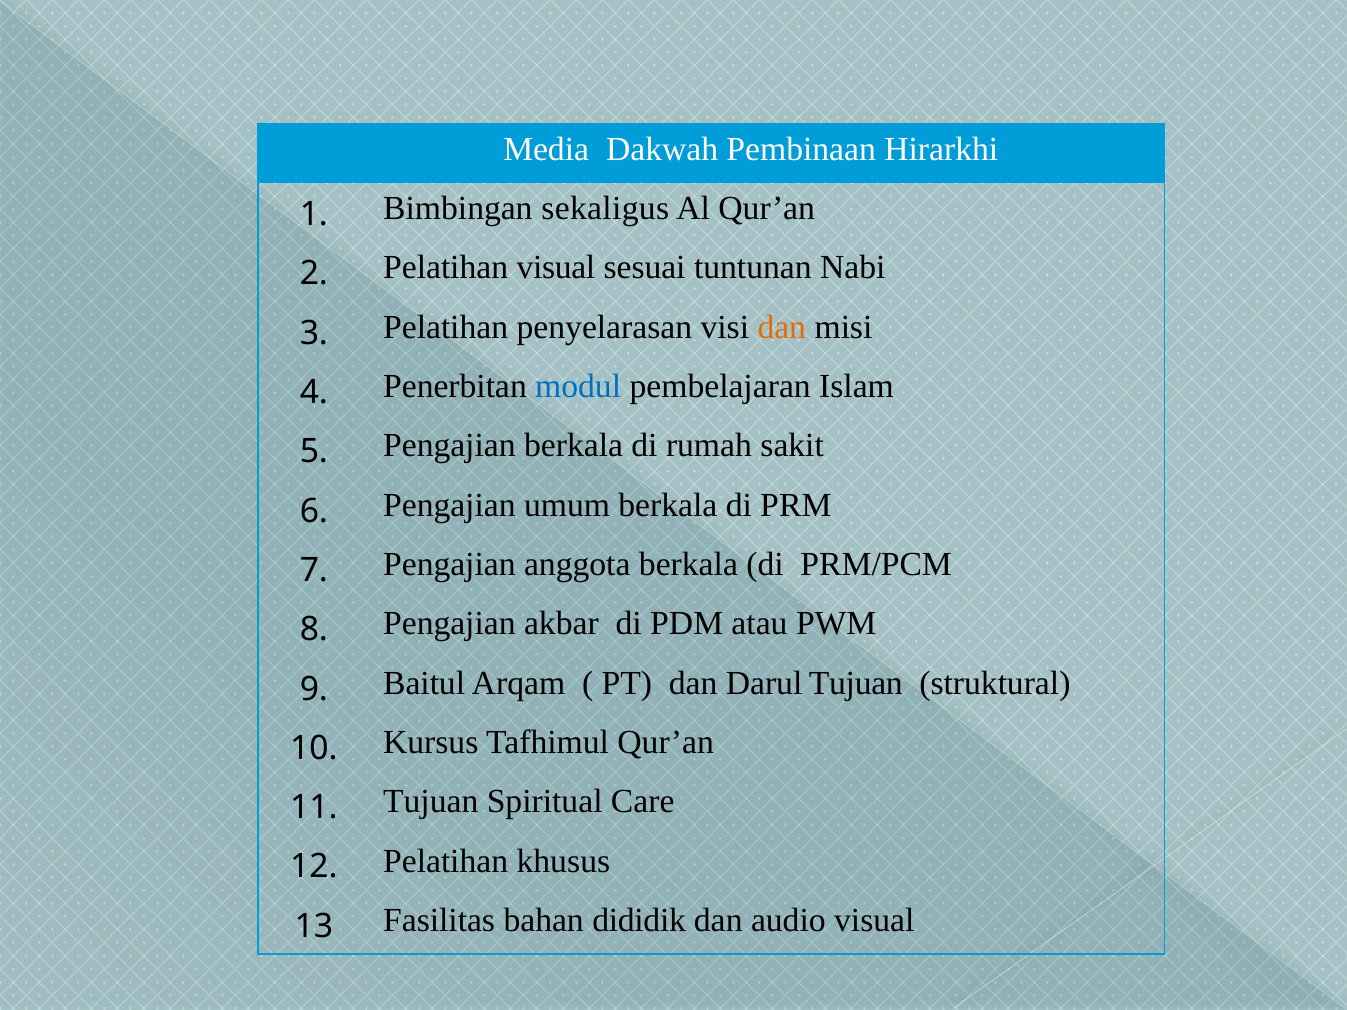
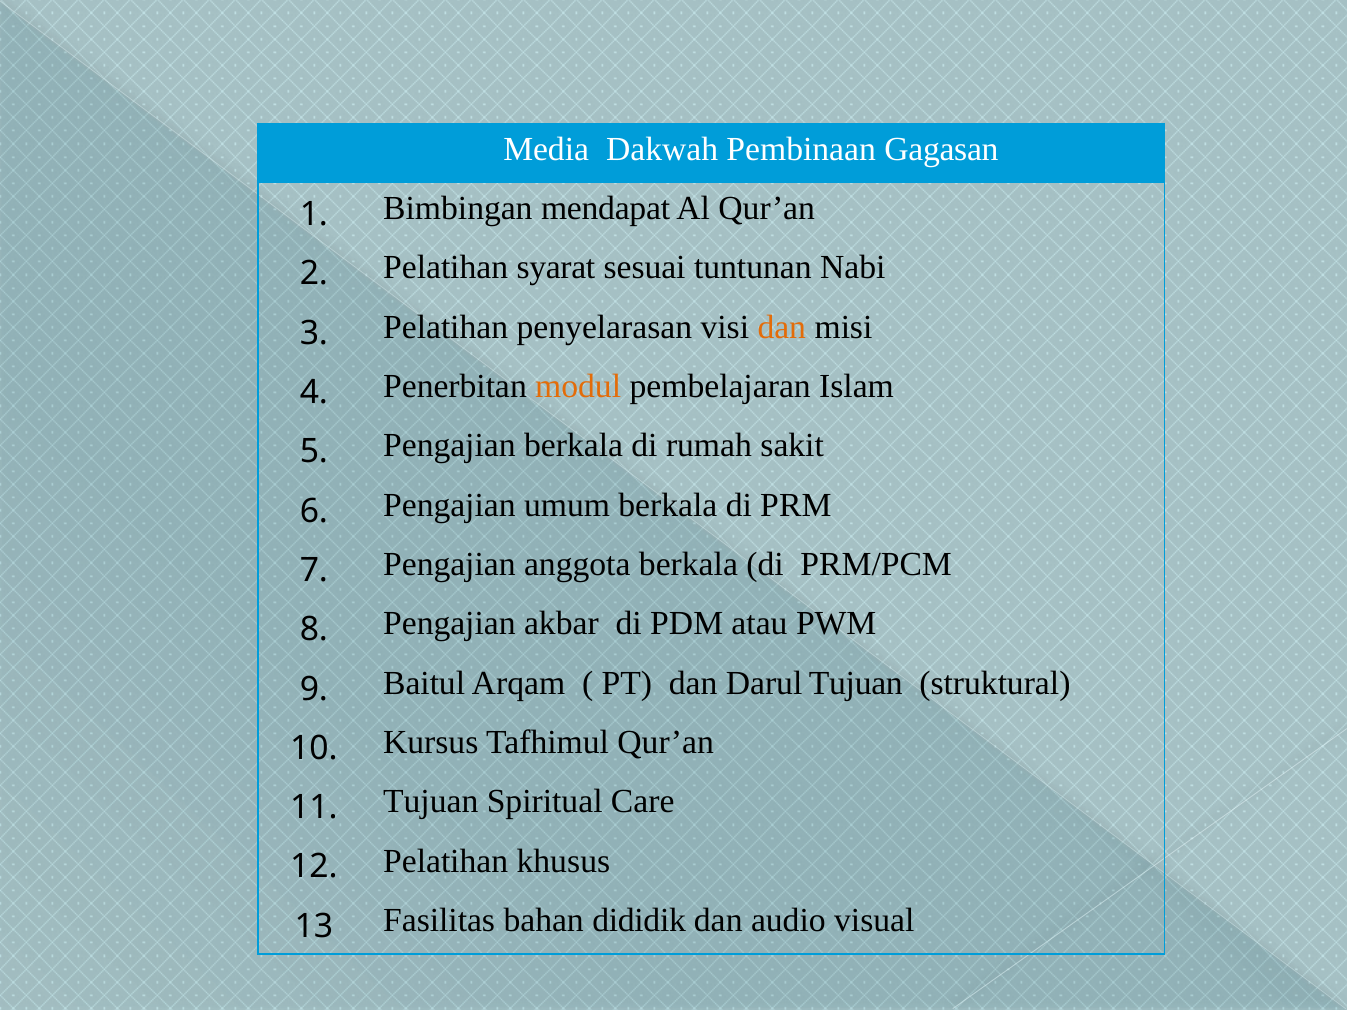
Hirarkhi: Hirarkhi -> Gagasan
sekaligus: sekaligus -> mendapat
Pelatihan visual: visual -> syarat
modul colour: blue -> orange
